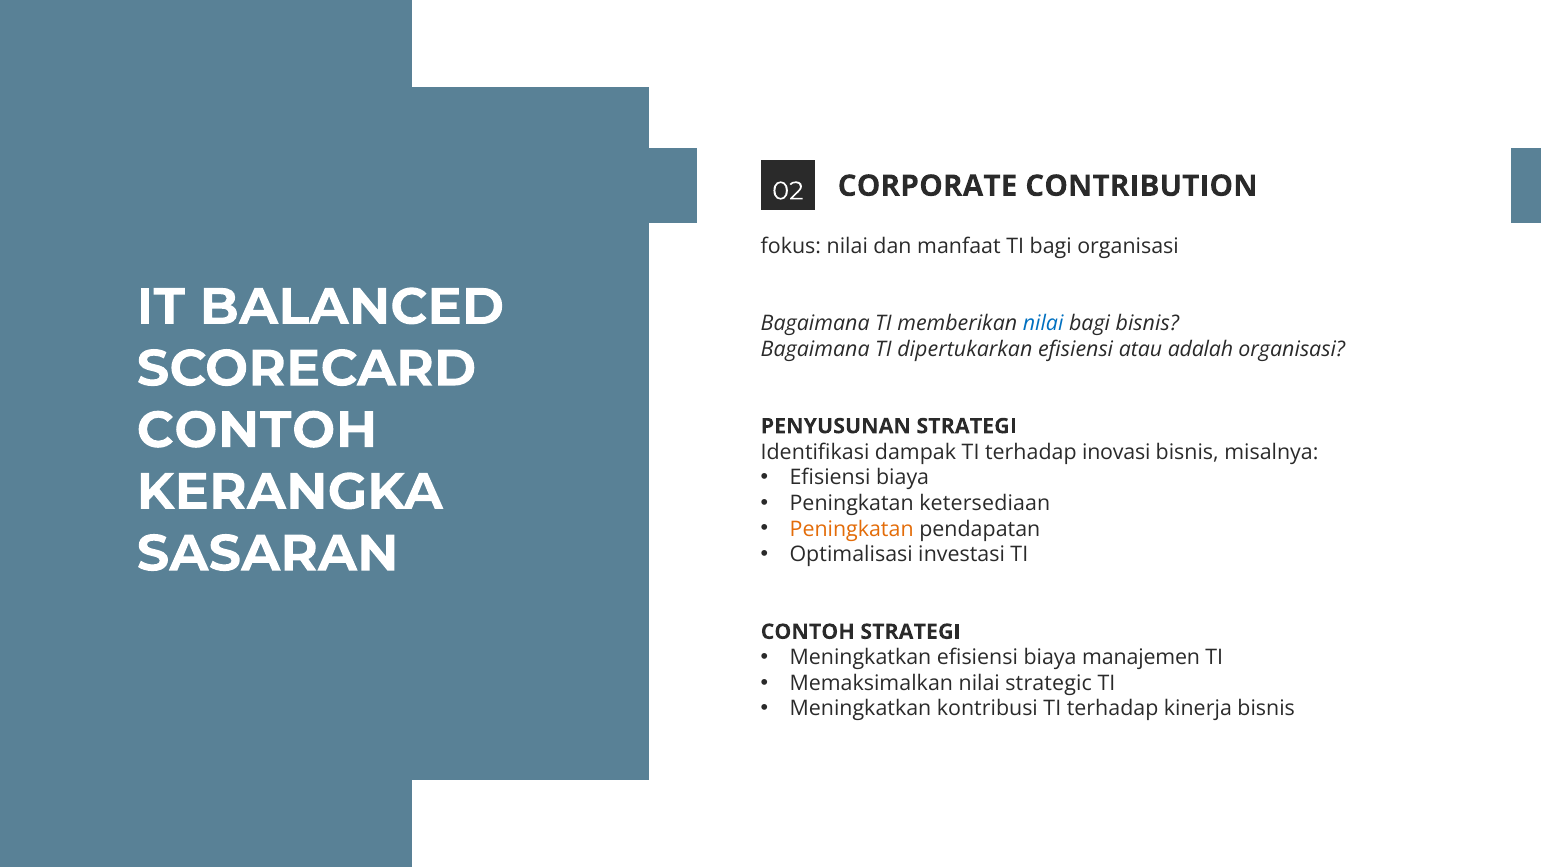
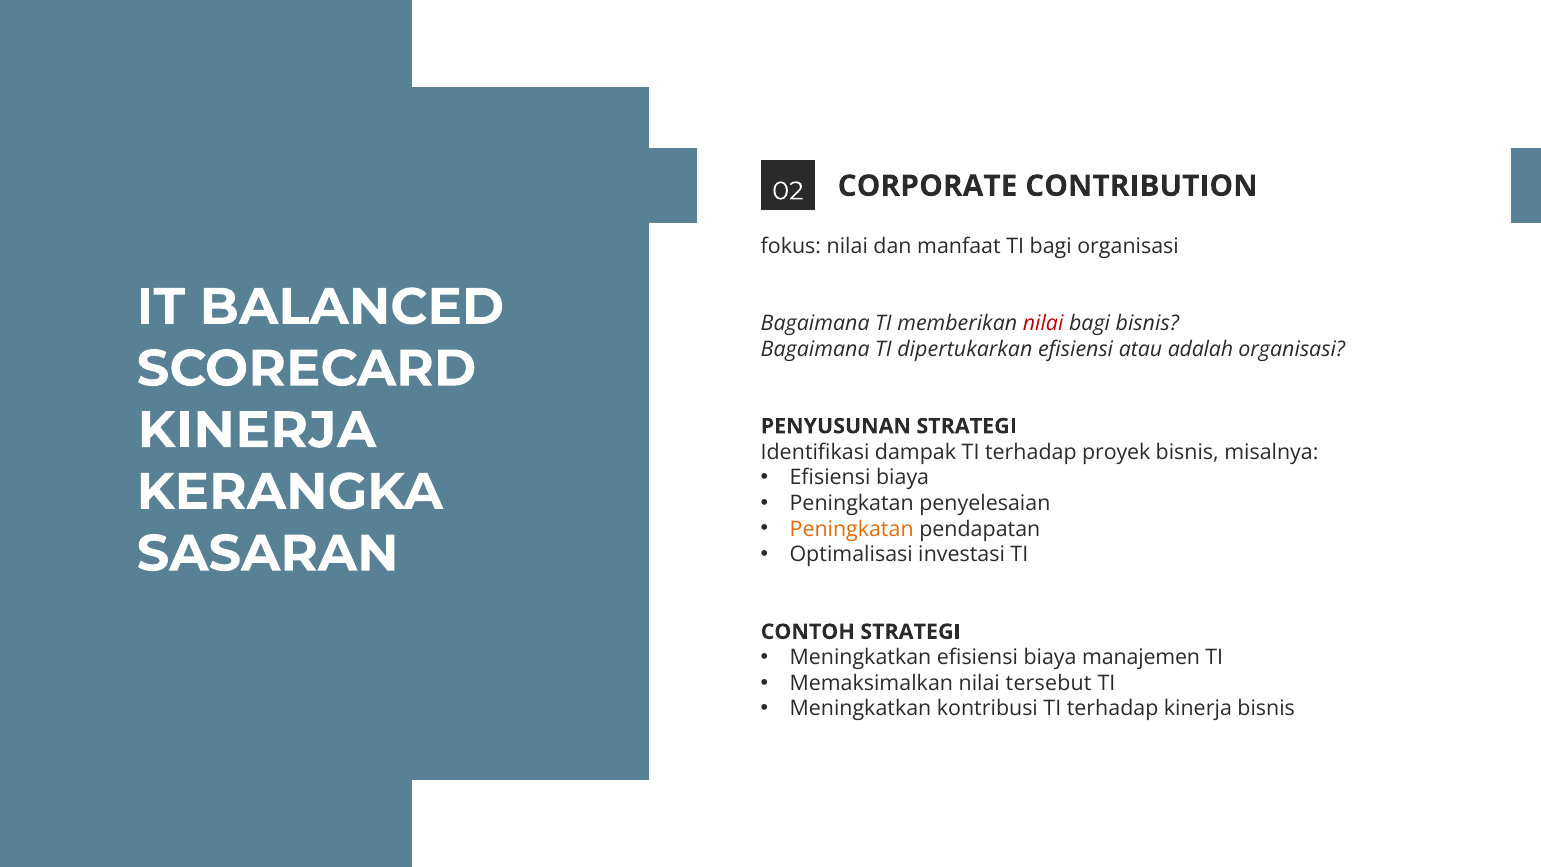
nilai at (1043, 323) colour: blue -> red
CONTOH at (257, 430): CONTOH -> KINERJA
inovasi: inovasi -> proyek
ketersediaan: ketersediaan -> penyelesaian
strategic: strategic -> tersebut
